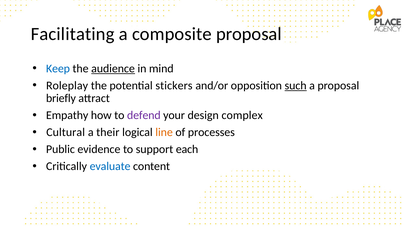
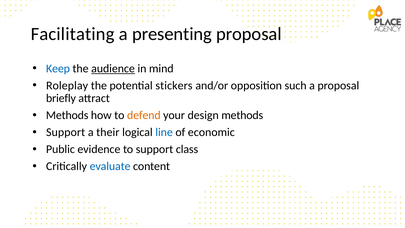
composite: composite -> presenting
such underline: present -> none
Empathy at (67, 115): Empathy -> Methods
defend colour: purple -> orange
design complex: complex -> methods
Cultural at (66, 132): Cultural -> Support
line colour: orange -> blue
processes: processes -> economic
each: each -> class
